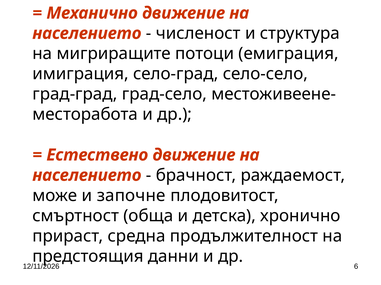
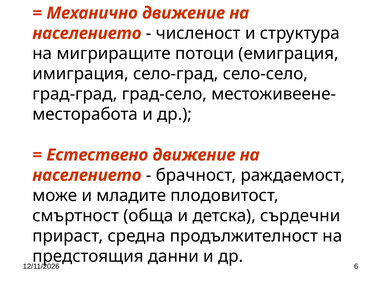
започне: започне -> младите
хронично: хронично -> сърдечни
